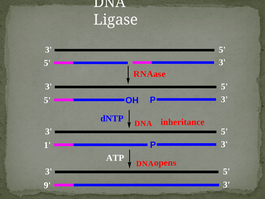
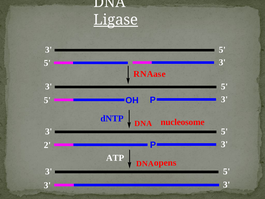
Ligase underline: none -> present
inheritance: inheritance -> nucleosome
1: 1 -> 2
9 at (47, 185): 9 -> 3
